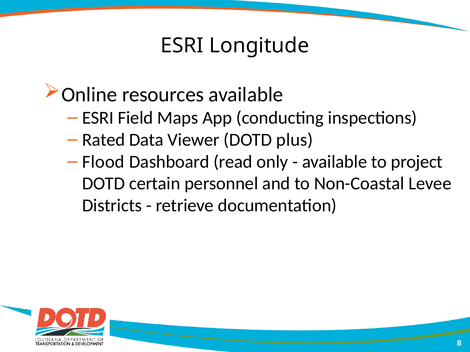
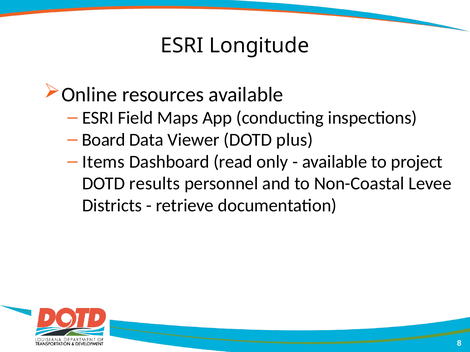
Rated: Rated -> Board
Flood: Flood -> Items
certain: certain -> results
